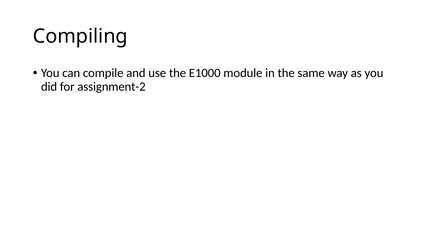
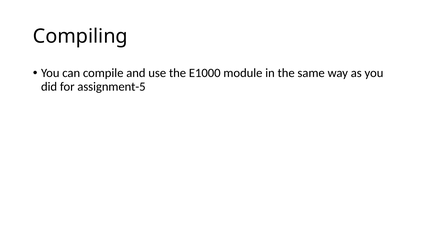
assignment-2: assignment-2 -> assignment-5
